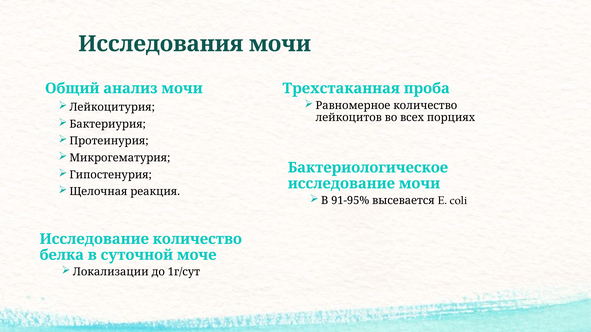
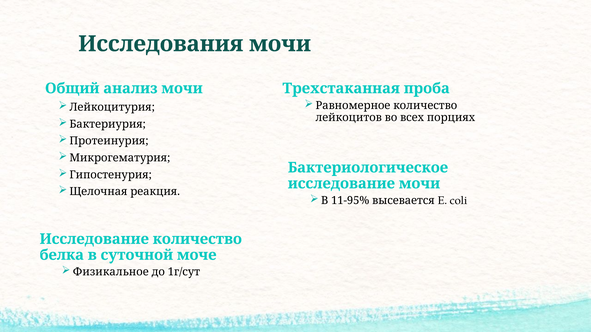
91-95%: 91-95% -> 11-95%
Локализации: Локализации -> Физикальное
